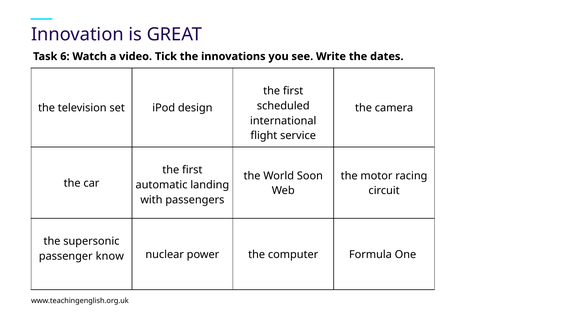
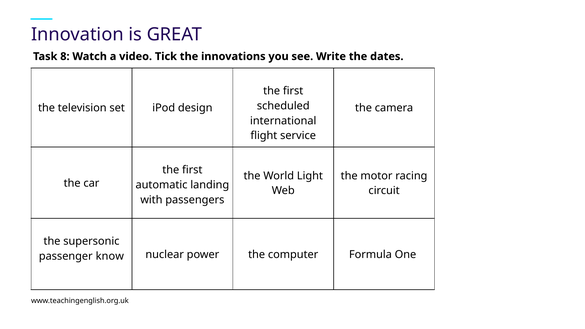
6: 6 -> 8
Soon: Soon -> Light
